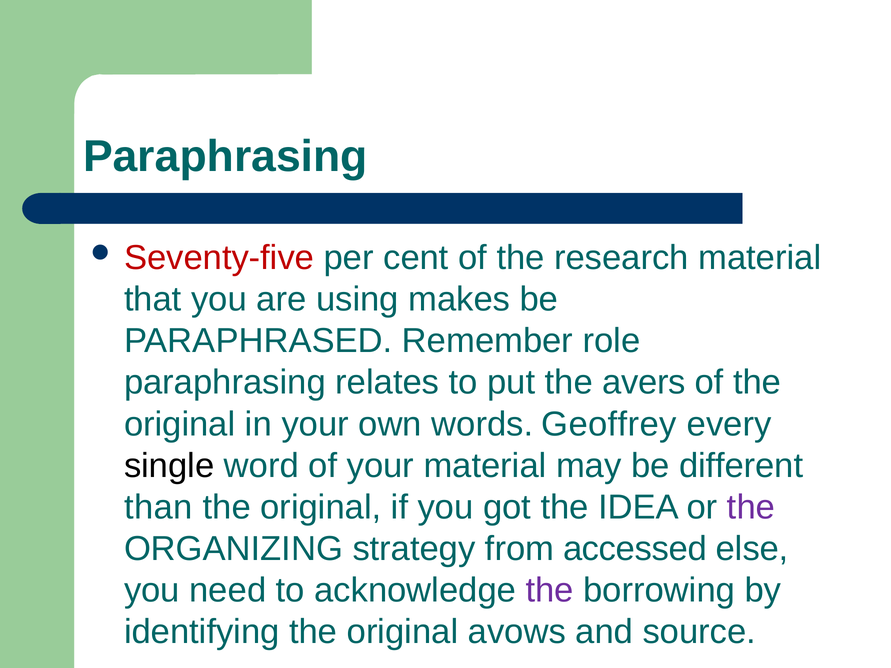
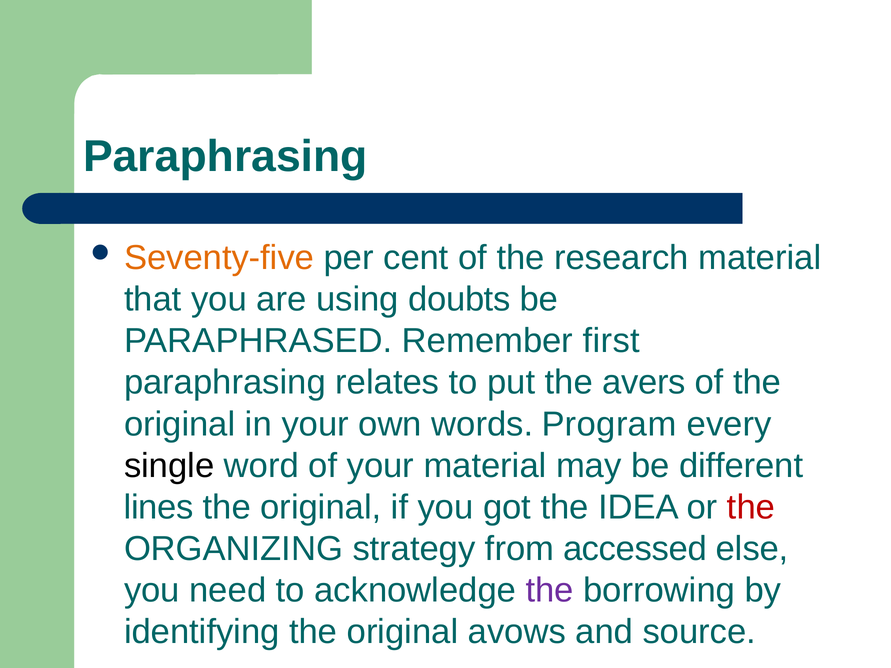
Seventy-five colour: red -> orange
makes: makes -> doubts
role: role -> first
Geoffrey: Geoffrey -> Program
than: than -> lines
the at (751, 507) colour: purple -> red
